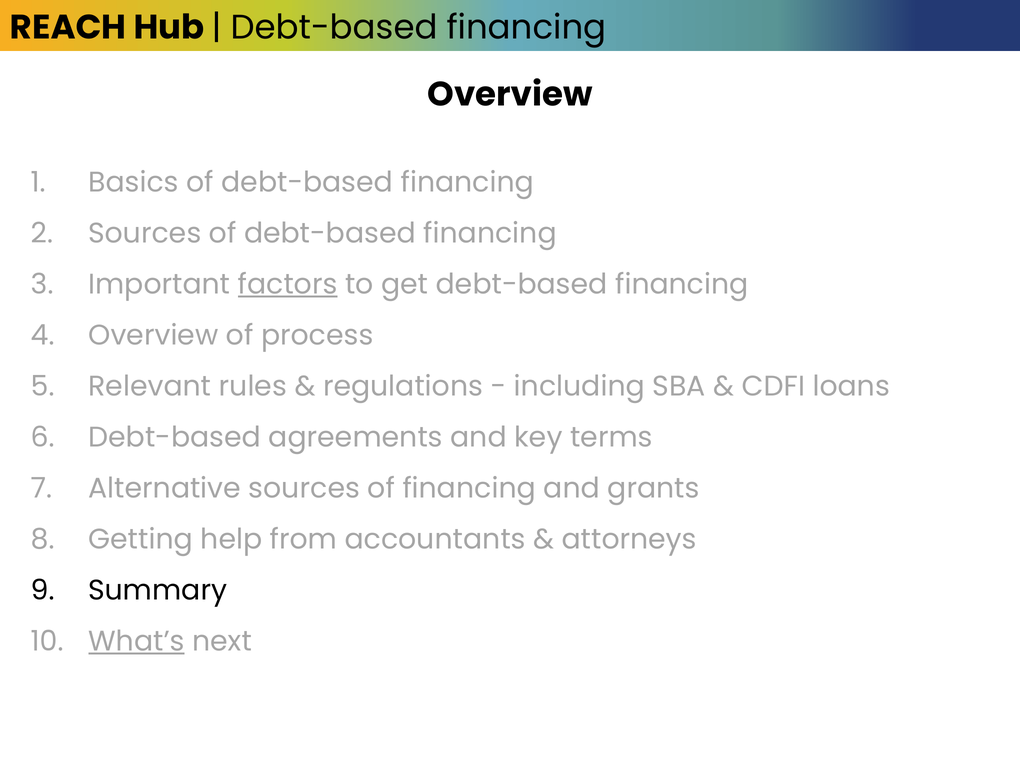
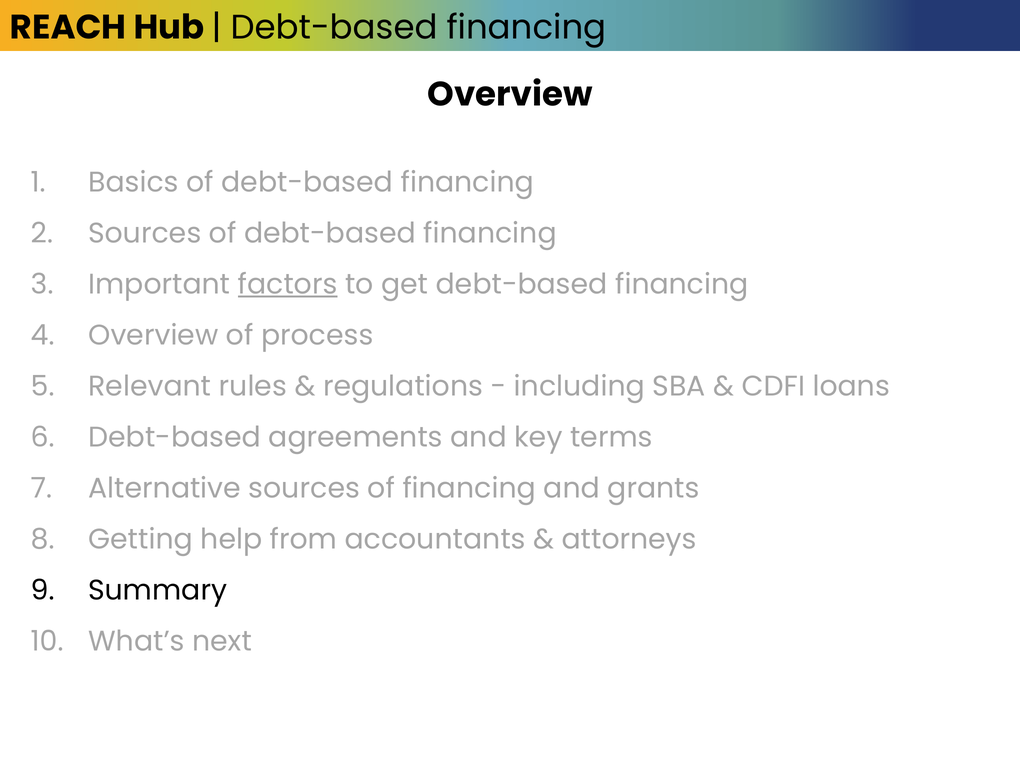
What’s underline: present -> none
